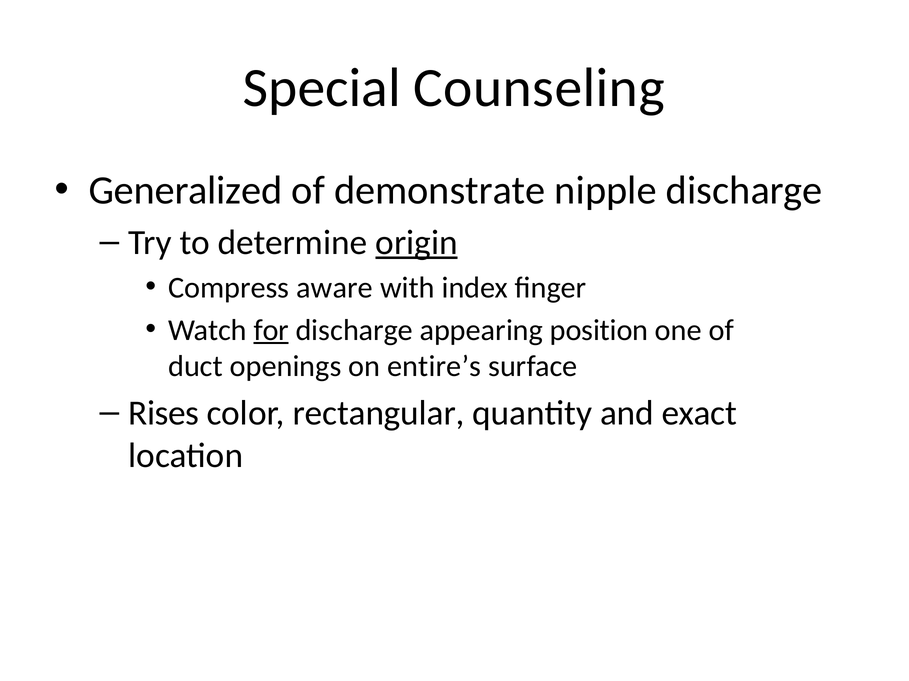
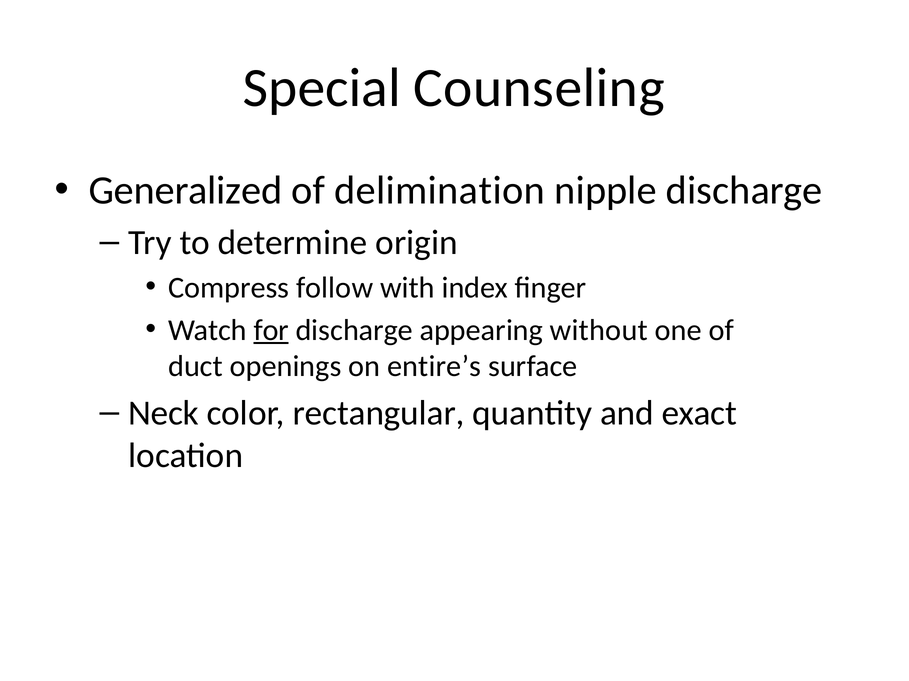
demonstrate: demonstrate -> delimination
origin underline: present -> none
aware: aware -> follow
position: position -> without
Rises: Rises -> Neck
